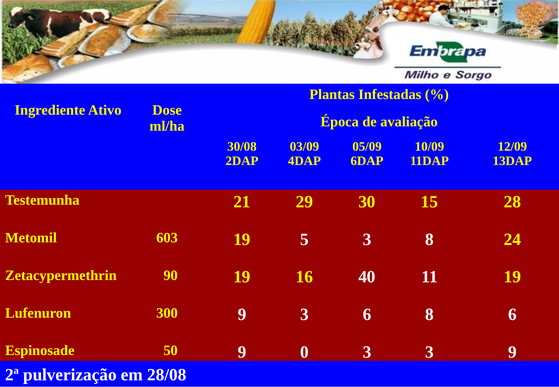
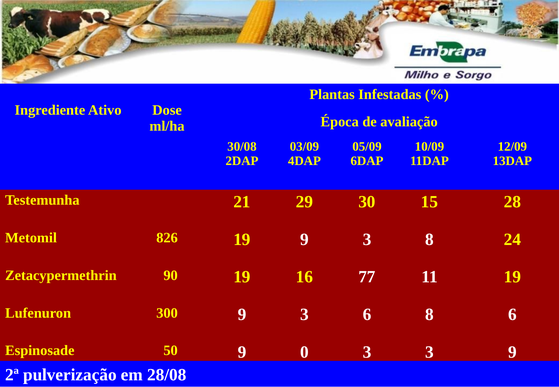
603: 603 -> 826
19 5: 5 -> 9
40: 40 -> 77
